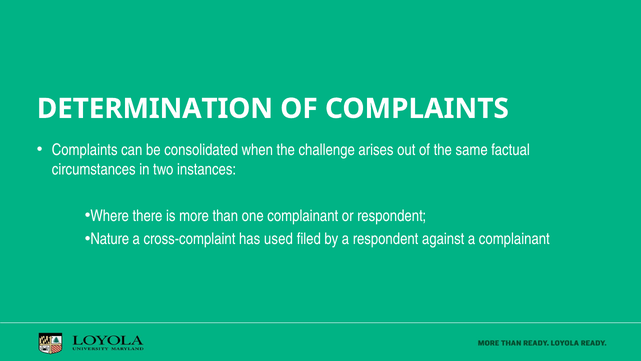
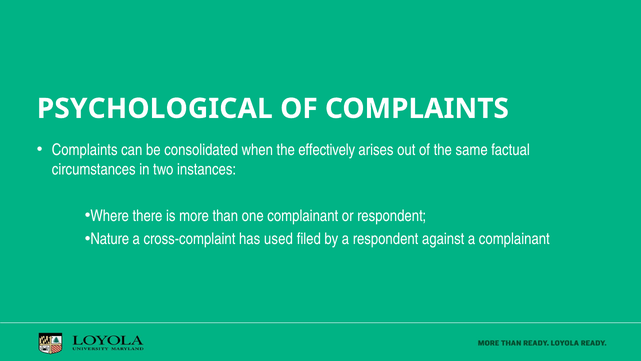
DETERMINATION: DETERMINATION -> PSYCHOLOGICAL
challenge: challenge -> effectively
